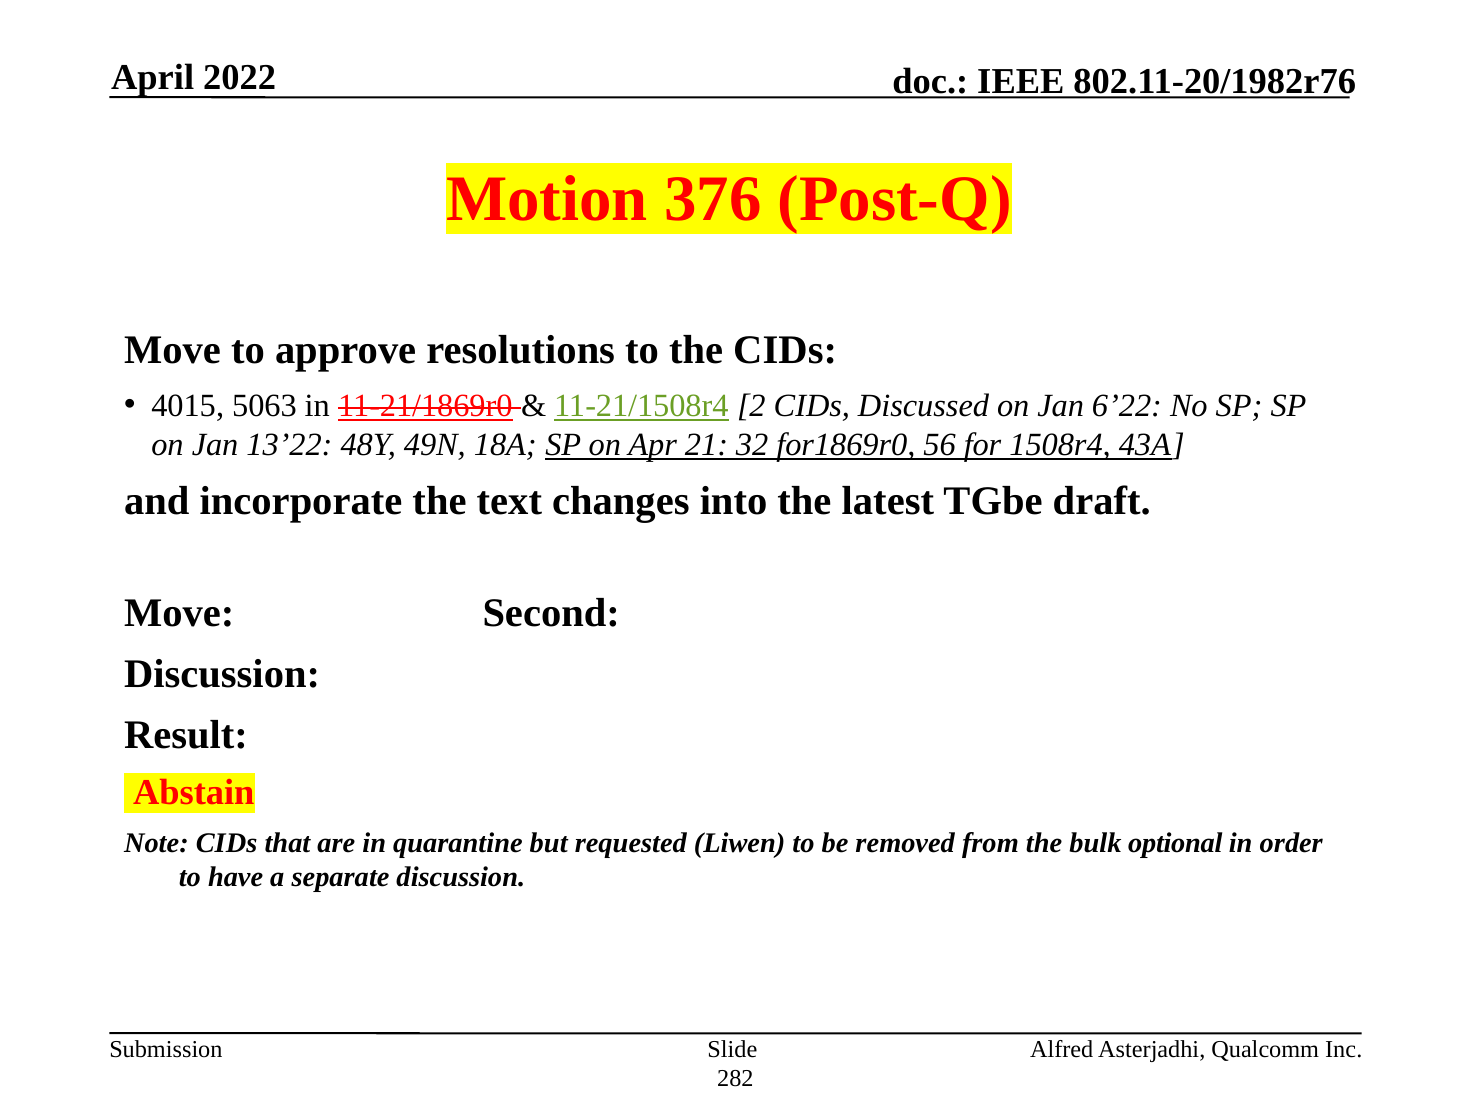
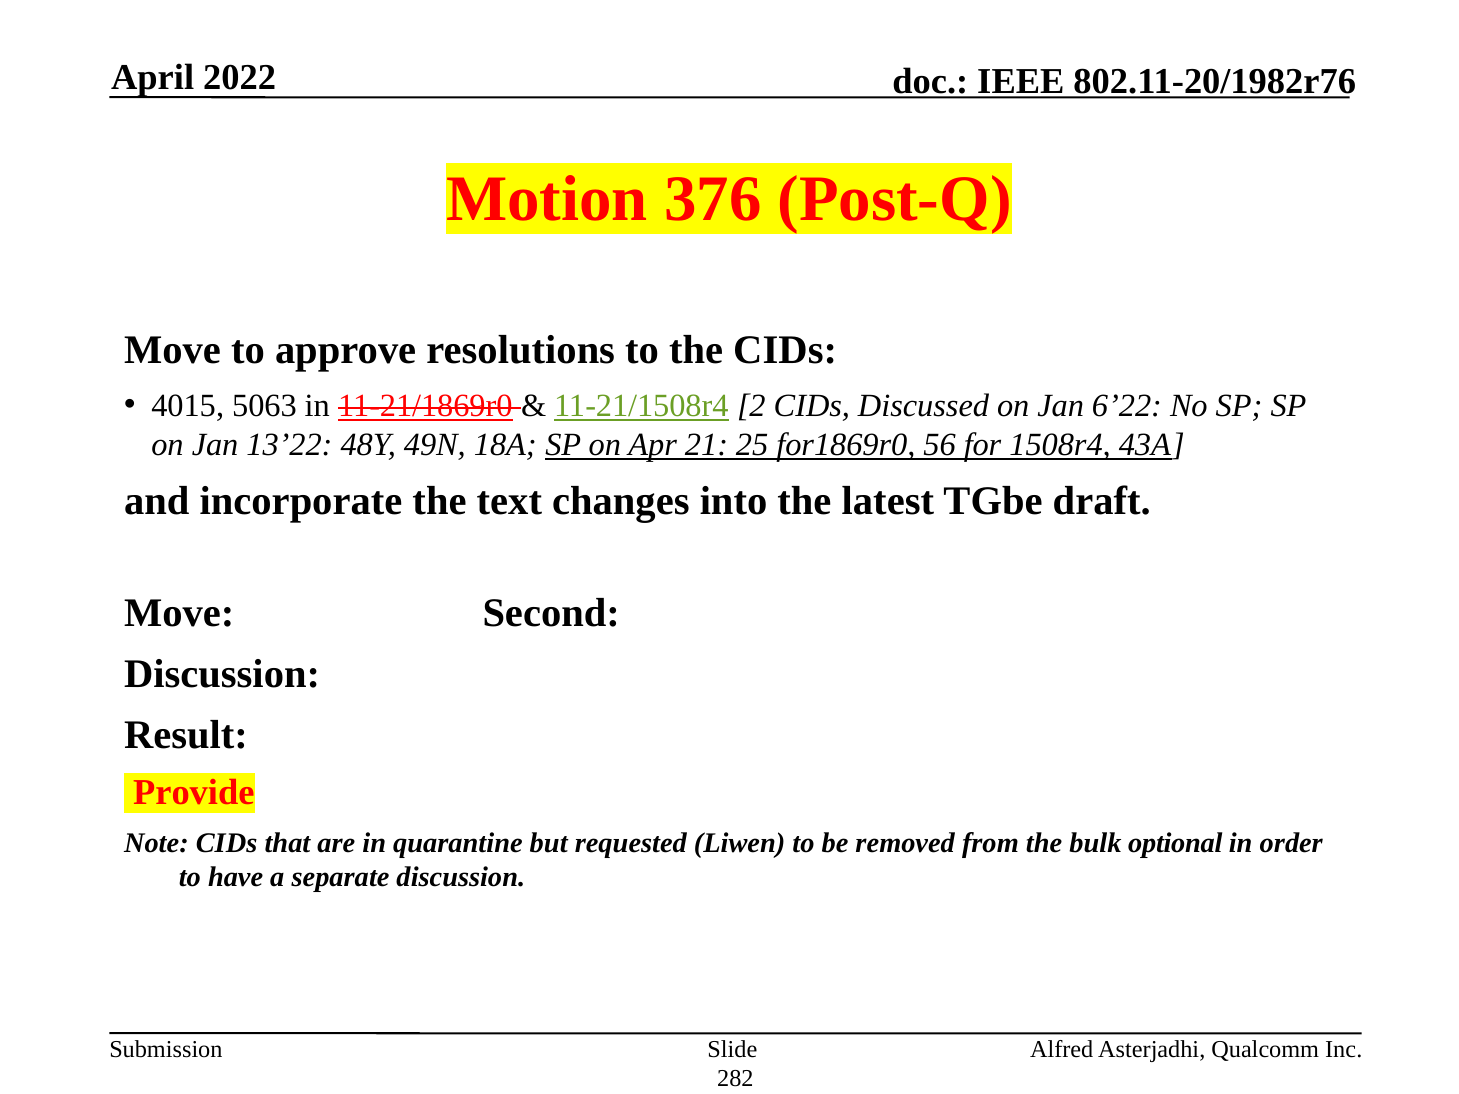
32: 32 -> 25
Abstain: Abstain -> Provide
